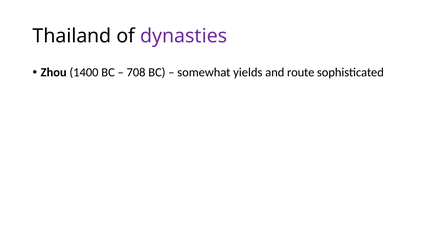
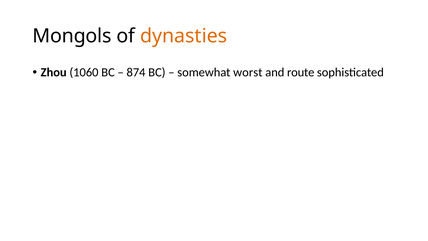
Thailand: Thailand -> Mongols
dynasties colour: purple -> orange
1400: 1400 -> 1060
708: 708 -> 874
yields: yields -> worst
